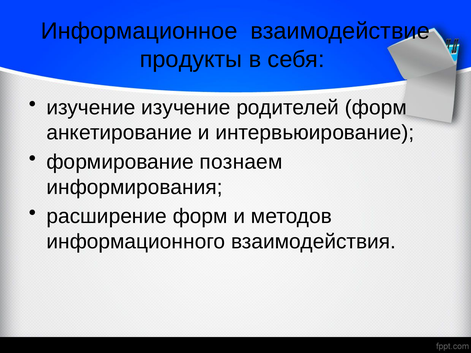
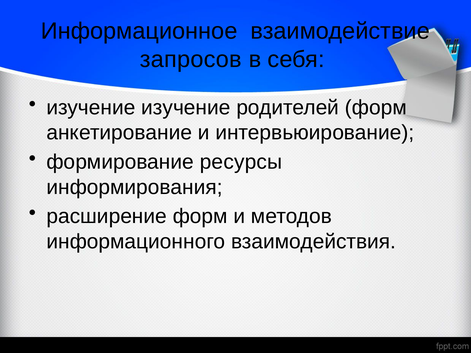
продукты: продукты -> запросов
познаем: познаем -> ресурсы
